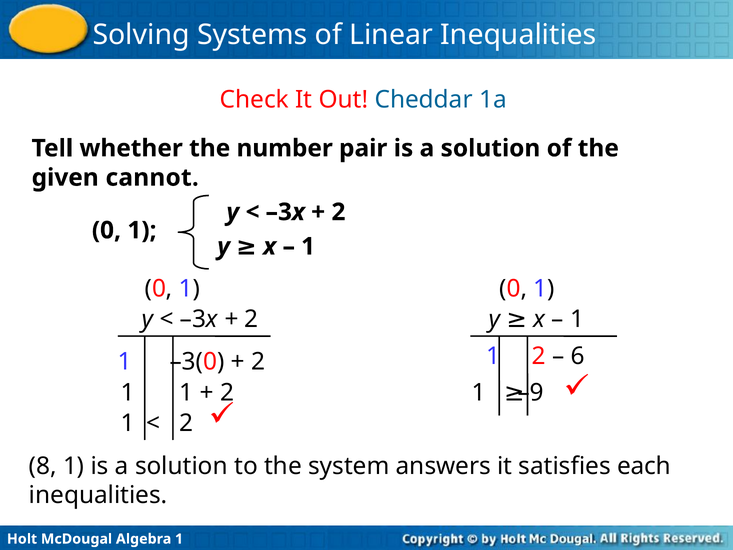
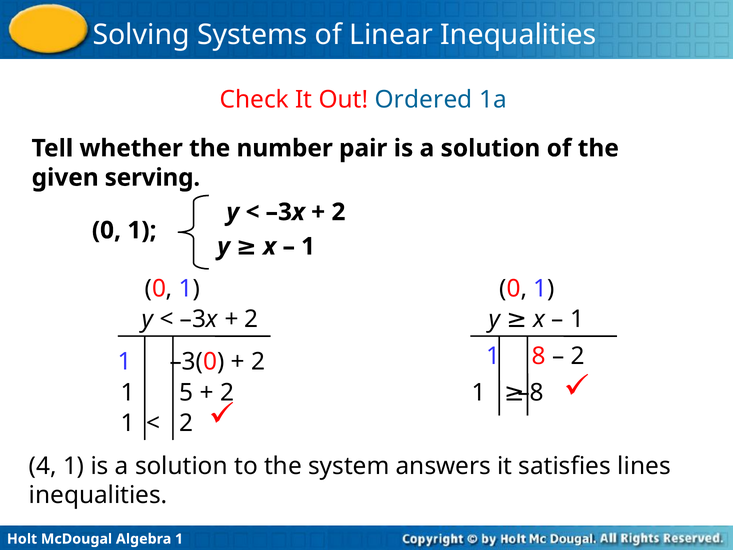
Cheddar: Cheddar -> Ordered
cannot: cannot -> serving
2 at (539, 356): 2 -> 8
6 at (578, 356): 6 -> 2
1 at (186, 393): 1 -> 5
–9: –9 -> –8
8: 8 -> 4
each: each -> lines
